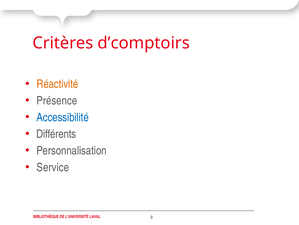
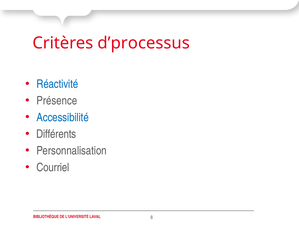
d’comptoirs: d’comptoirs -> d’processus
Réactivité colour: orange -> blue
Service: Service -> Courriel
